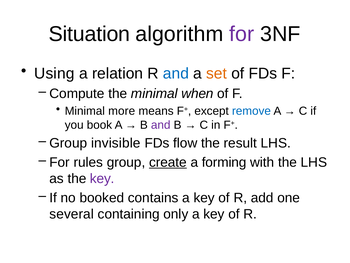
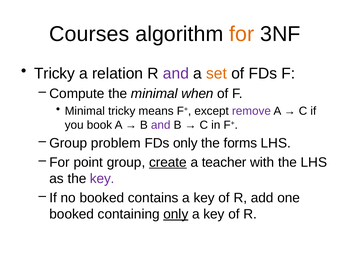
Situation: Situation -> Courses
for at (242, 34) colour: purple -> orange
Using at (54, 73): Using -> Tricky
and at (176, 73) colour: blue -> purple
Minimal more: more -> tricky
remove colour: blue -> purple
invisible: invisible -> problem
FDs flow: flow -> only
result: result -> forms
rules: rules -> point
forming: forming -> teacher
several at (72, 214): several -> booked
only at (176, 214) underline: none -> present
